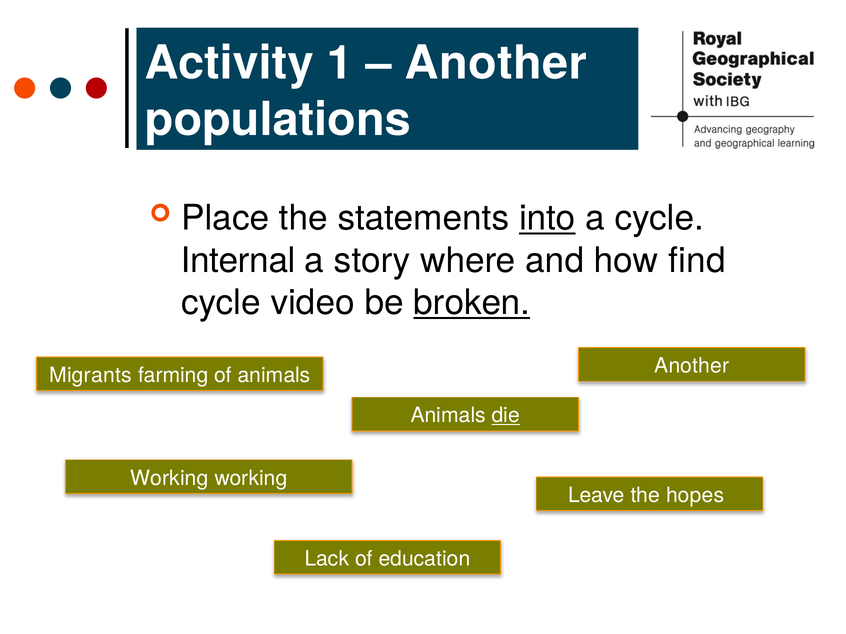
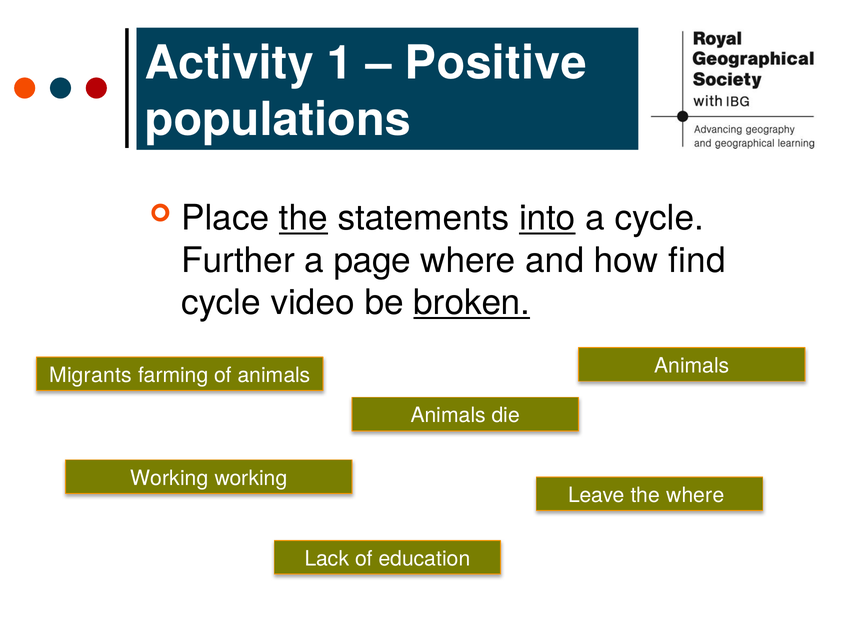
Another at (496, 63): Another -> Positive
the at (303, 218) underline: none -> present
Internal: Internal -> Further
story: story -> page
Another at (692, 366): Another -> Animals
die underline: present -> none
the hopes: hopes -> where
